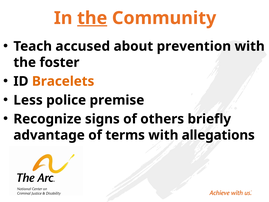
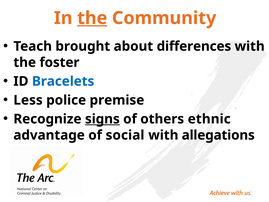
accused: accused -> brought
prevention: prevention -> differences
Bracelets colour: orange -> blue
signs underline: none -> present
briefly: briefly -> ethnic
terms: terms -> social
